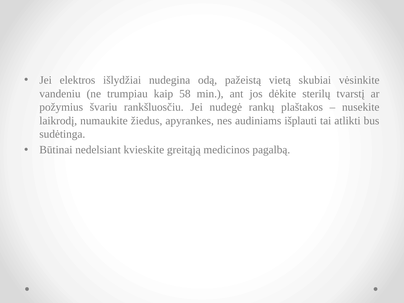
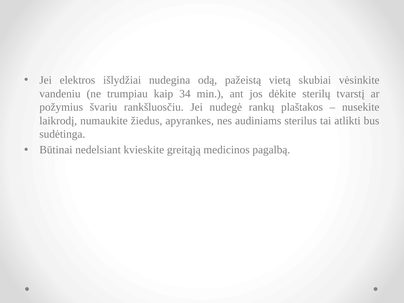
58: 58 -> 34
išplauti: išplauti -> sterilus
